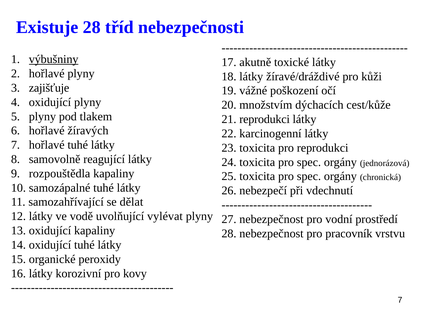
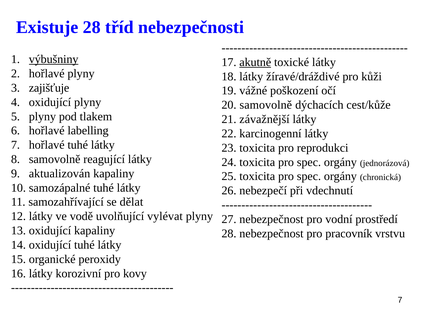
akutně underline: none -> present
20 množstvím: množstvím -> samovolně
21 reprodukci: reprodukci -> závažnější
žíravých: žíravých -> labelling
rozpouštědla: rozpouštědla -> aktualizován
